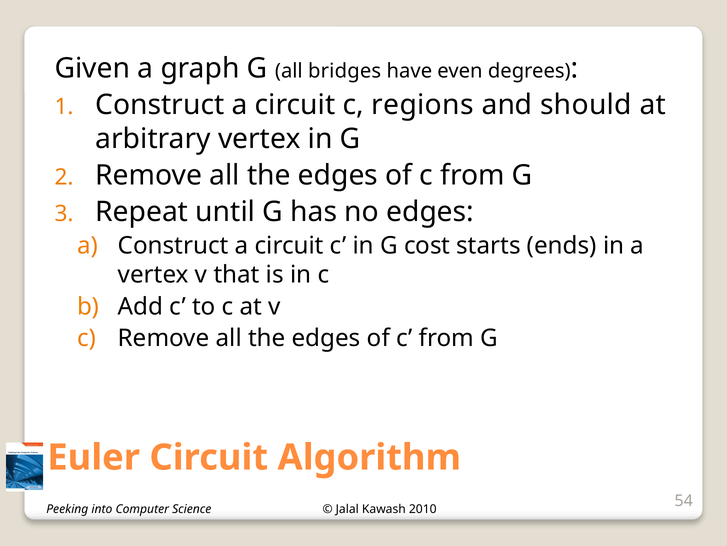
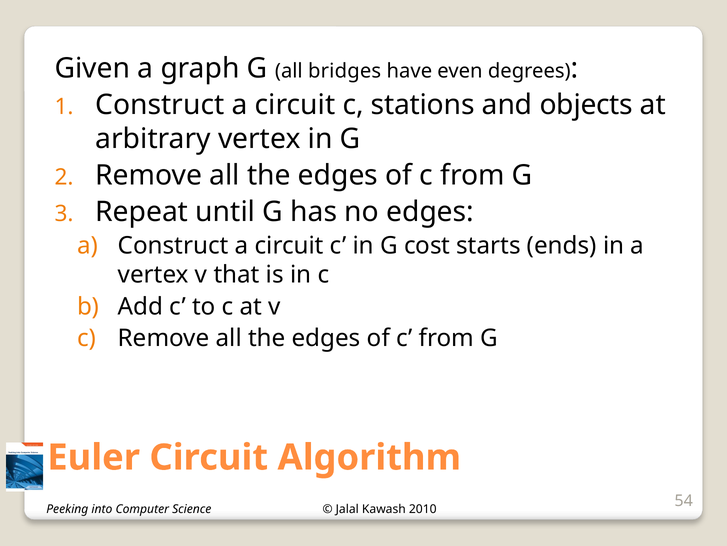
regions: regions -> stations
should: should -> objects
